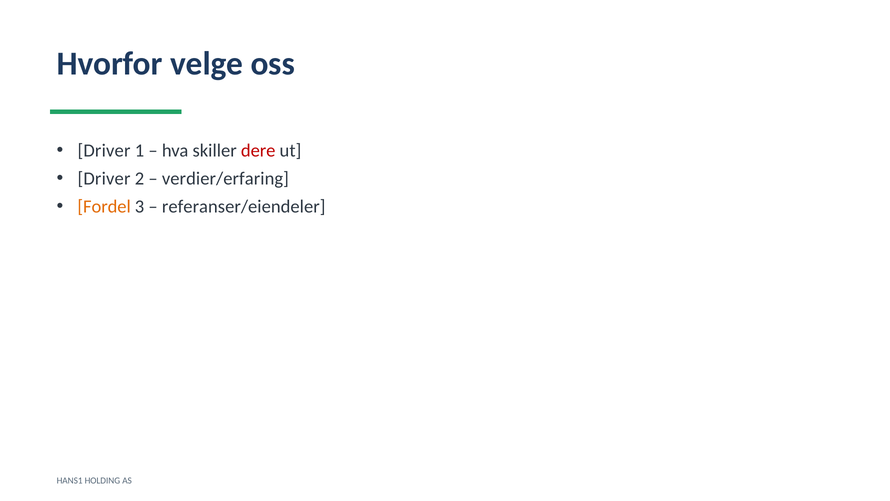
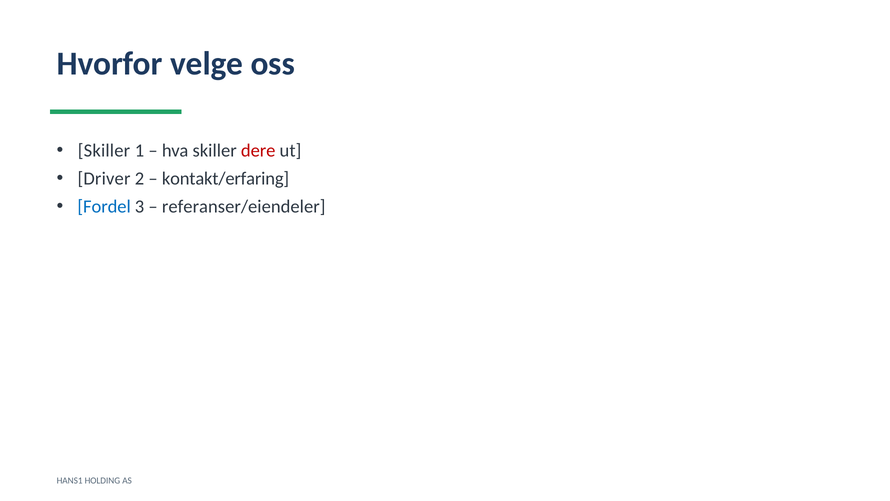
Driver at (104, 151): Driver -> Skiller
verdier/erfaring: verdier/erfaring -> kontakt/erfaring
Fordel colour: orange -> blue
